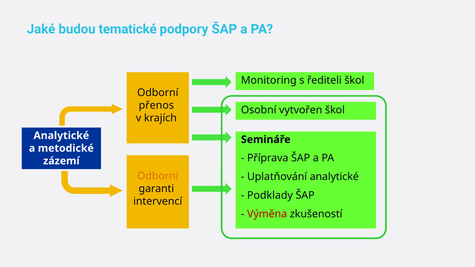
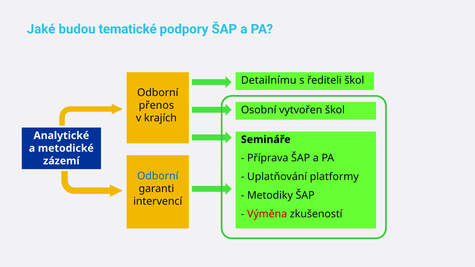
Monitoring: Monitoring -> Detailnímu
Odborní at (158, 176) colour: orange -> blue
Uplatňování analytické: analytické -> platformy
Podklady: Podklady -> Metodiky
